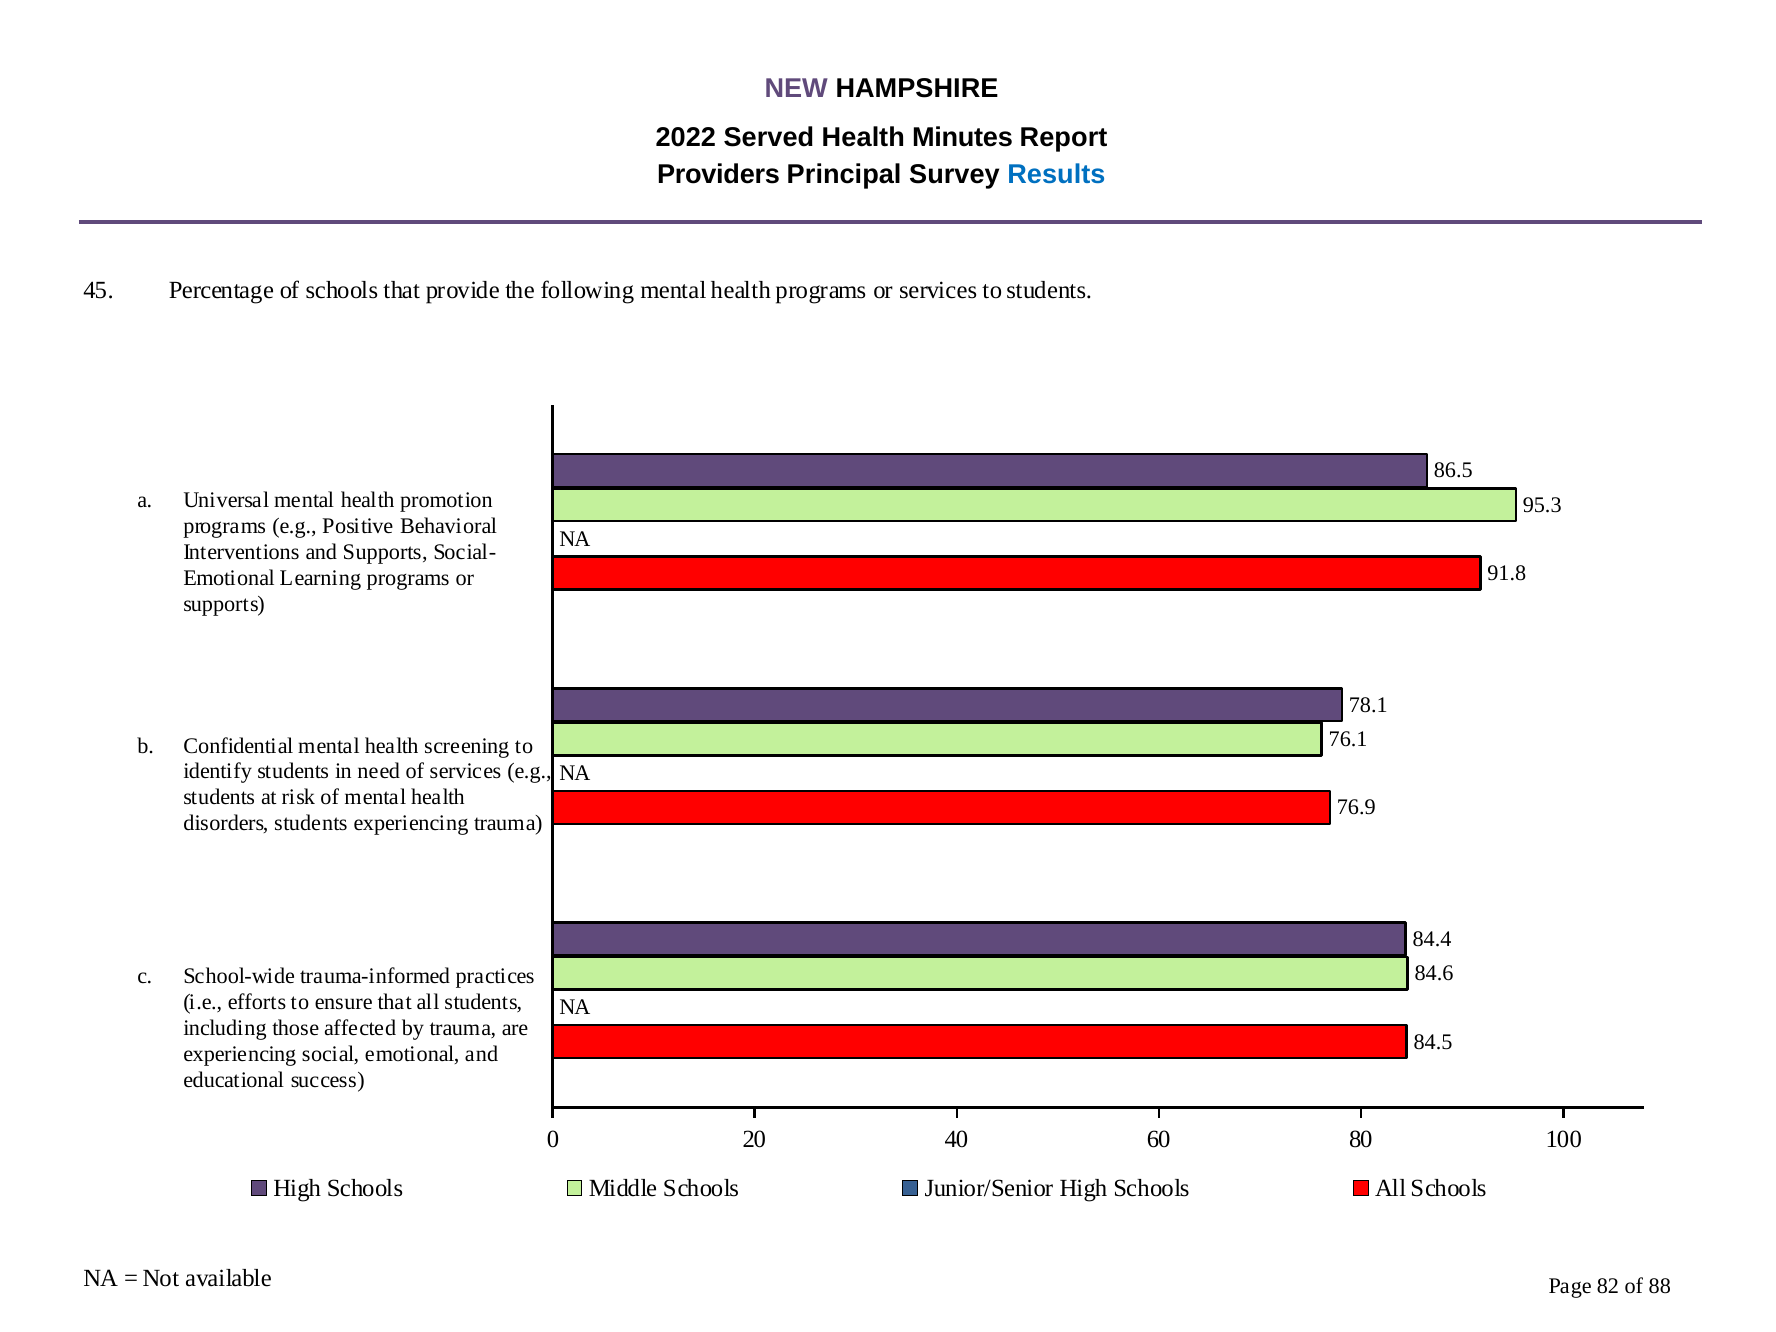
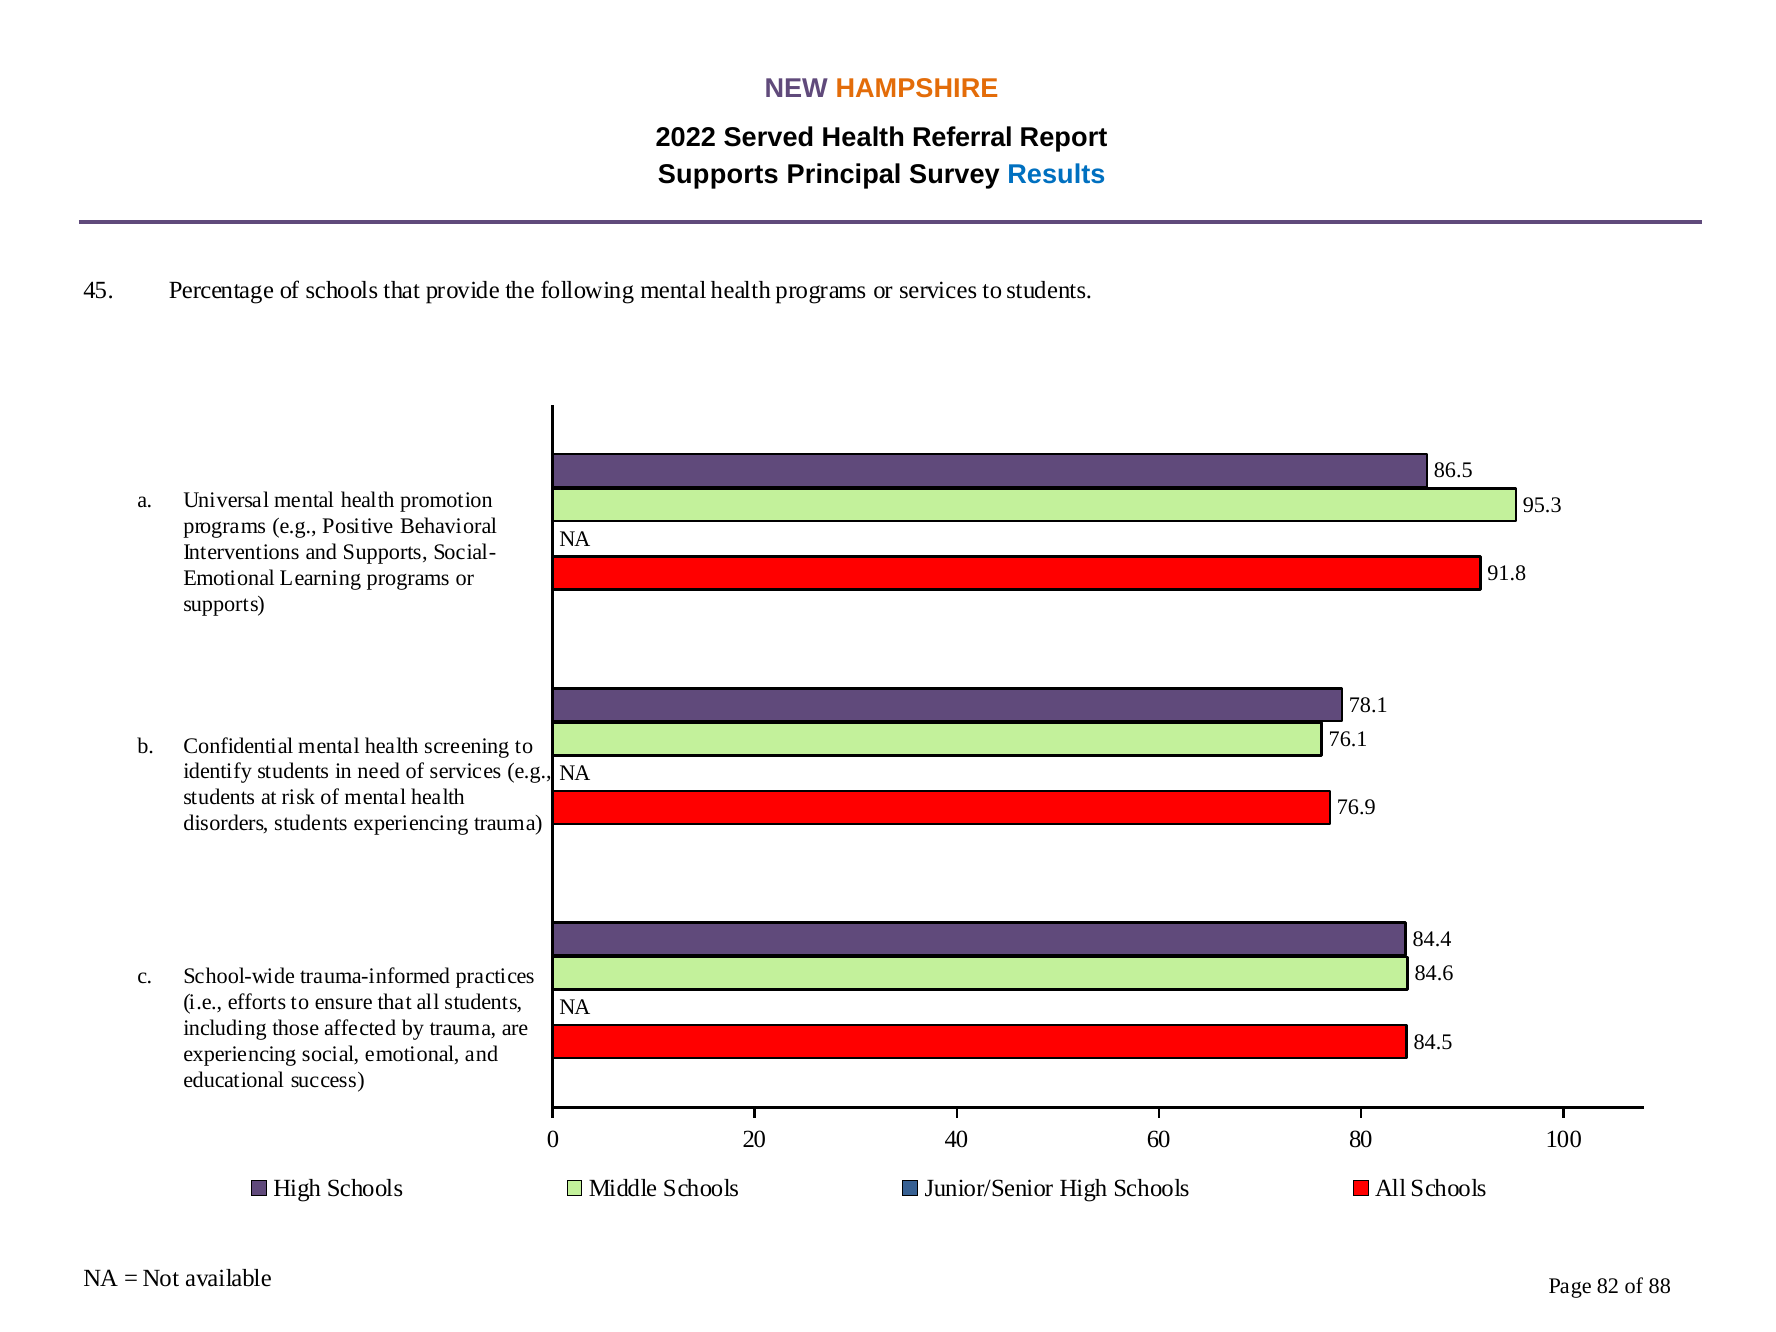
HAMPSHIRE colour: black -> orange
Minutes: Minutes -> Referral
Providers at (719, 175): Providers -> Supports
